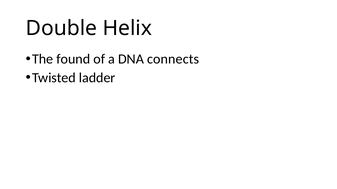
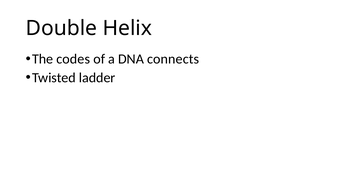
found: found -> codes
